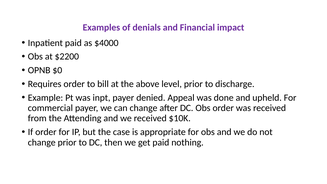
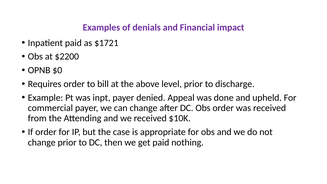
$4000: $4000 -> $1721
